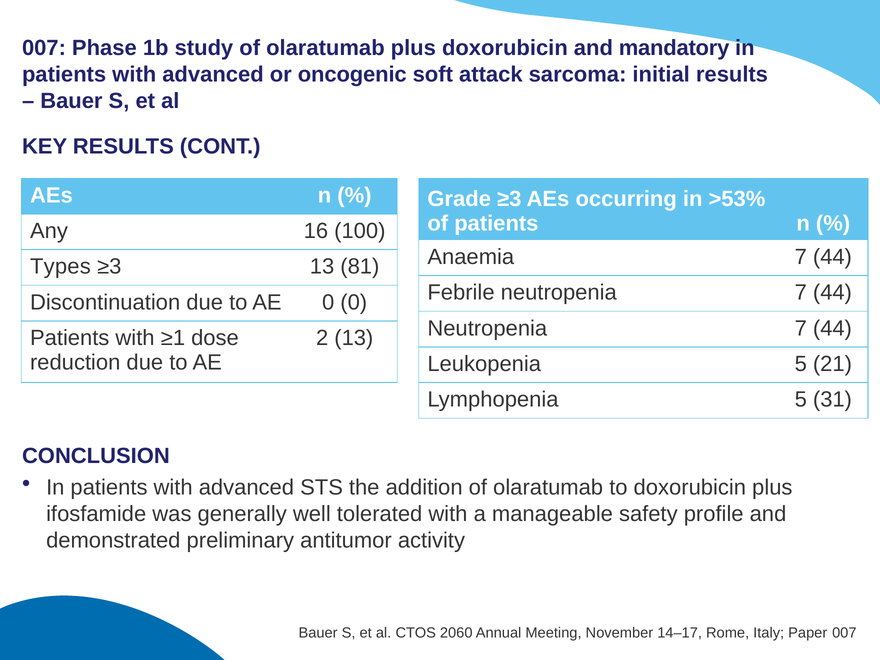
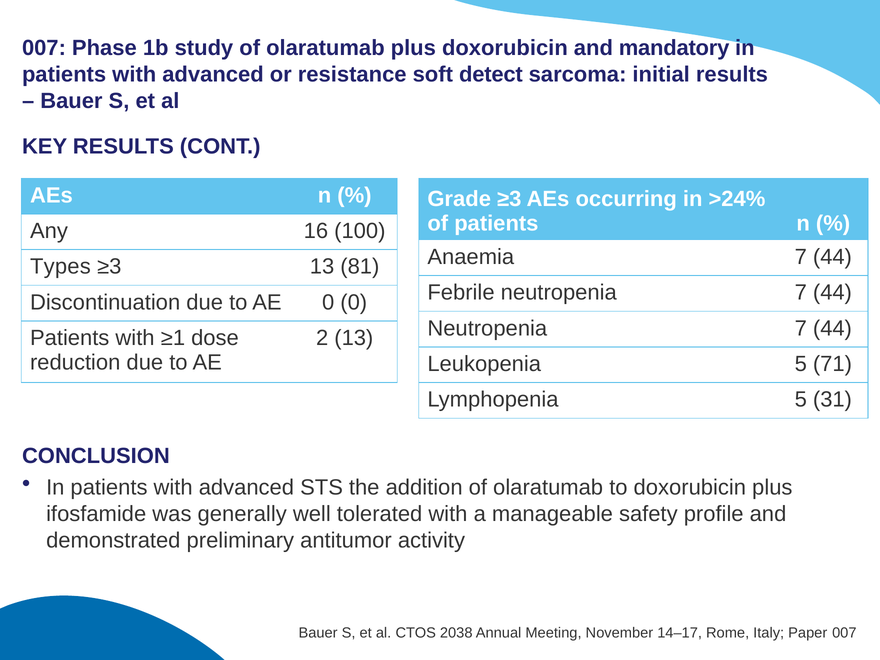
oncogenic: oncogenic -> resistance
attack: attack -> detect
>53%: >53% -> >24%
21: 21 -> 71
2060: 2060 -> 2038
